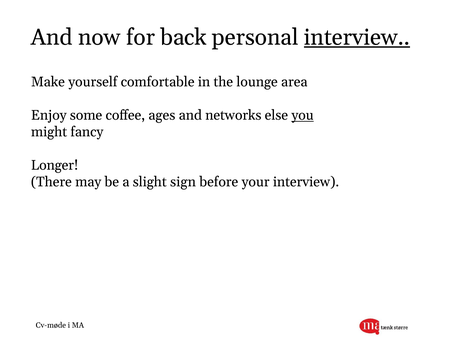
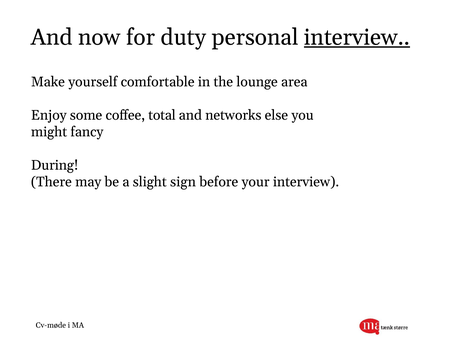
back: back -> duty
ages: ages -> total
you underline: present -> none
Longer: Longer -> During
